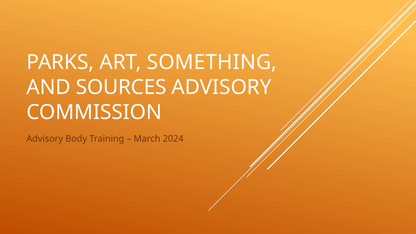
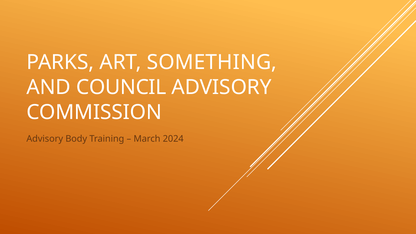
SOURCES: SOURCES -> COUNCIL
